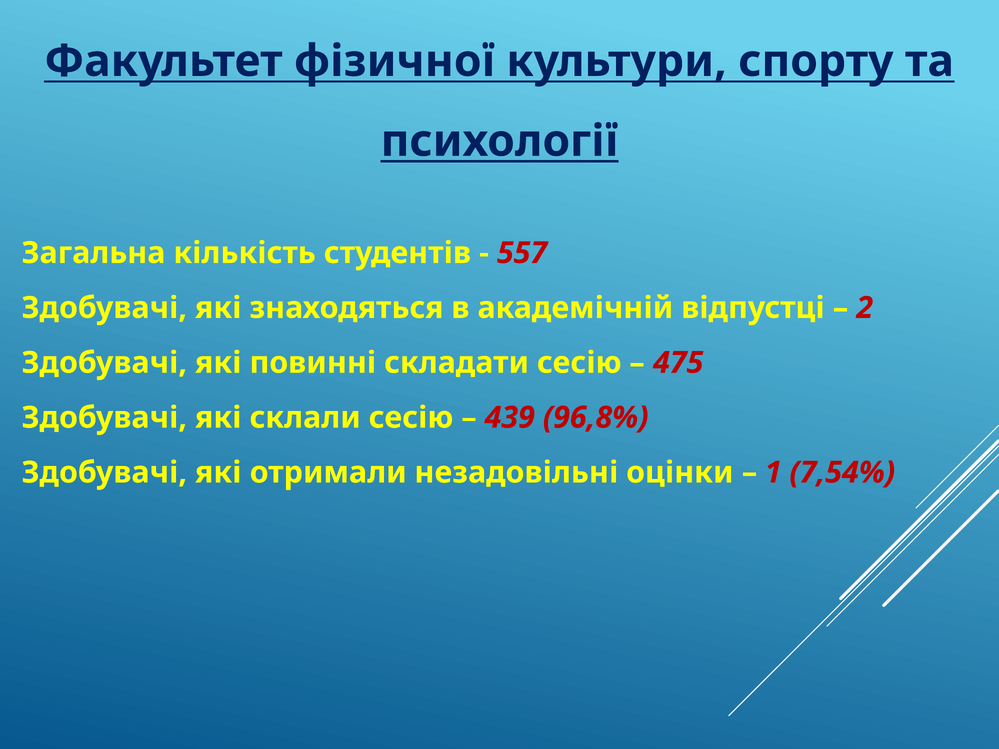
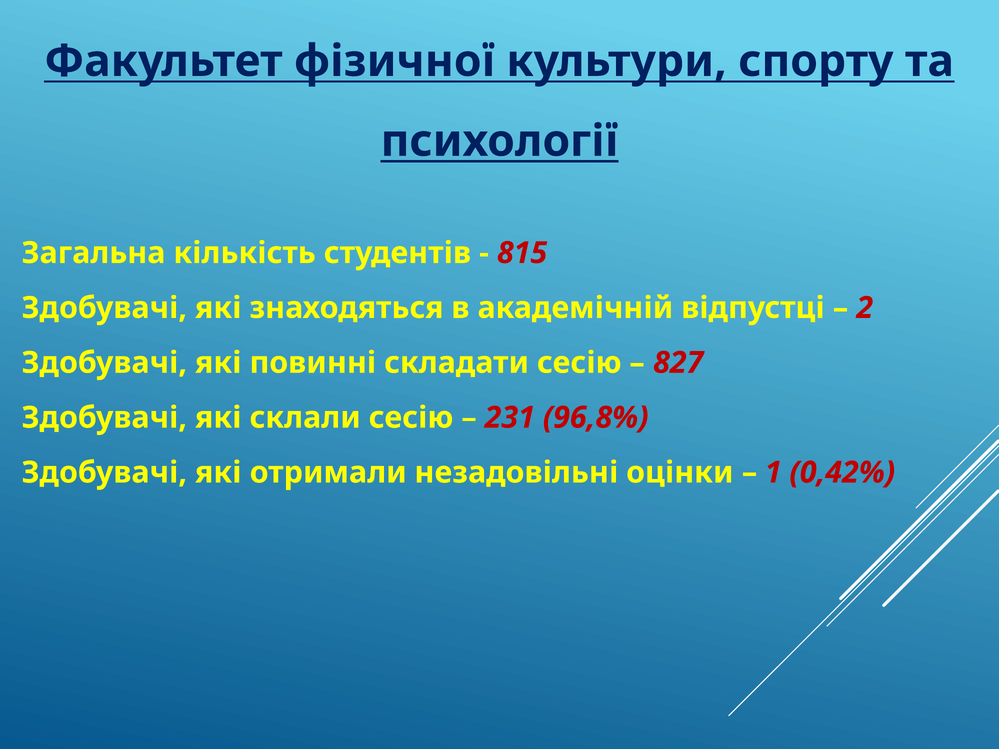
557: 557 -> 815
475: 475 -> 827
439: 439 -> 231
7,54%: 7,54% -> 0,42%
